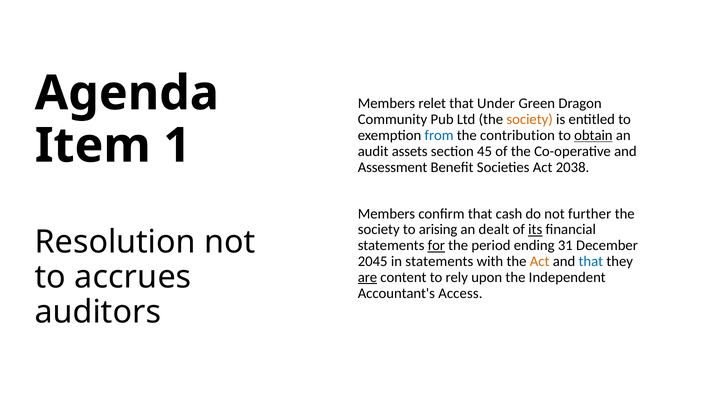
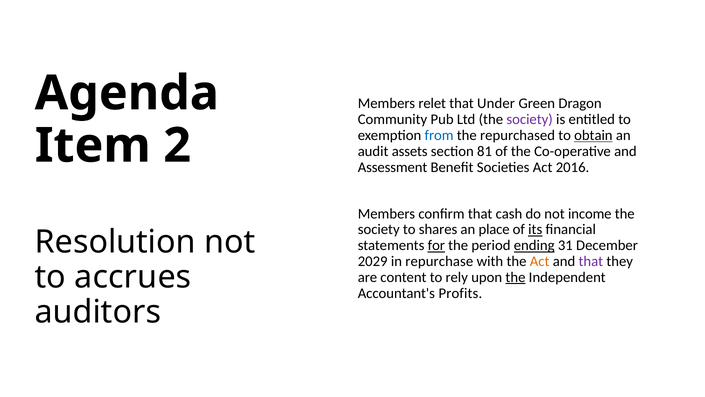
society at (530, 119) colour: orange -> purple
contribution: contribution -> repurchased
1: 1 -> 2
45: 45 -> 81
2038: 2038 -> 2016
further: further -> income
arising: arising -> shares
dealt: dealt -> place
ending underline: none -> present
2045: 2045 -> 2029
in statements: statements -> repurchase
that at (591, 261) colour: blue -> purple
are underline: present -> none
the at (515, 277) underline: none -> present
Access: Access -> Profits
